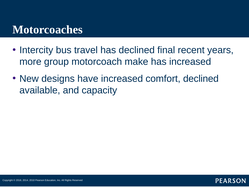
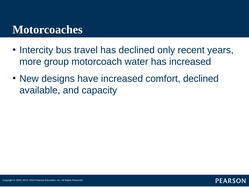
final: final -> only
make: make -> water
